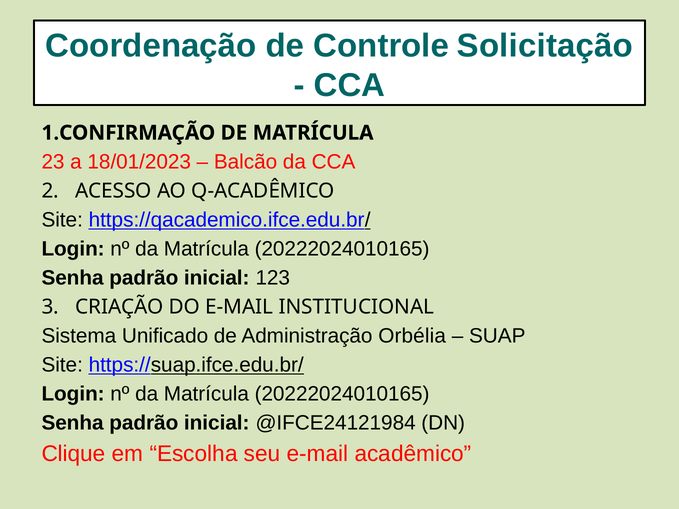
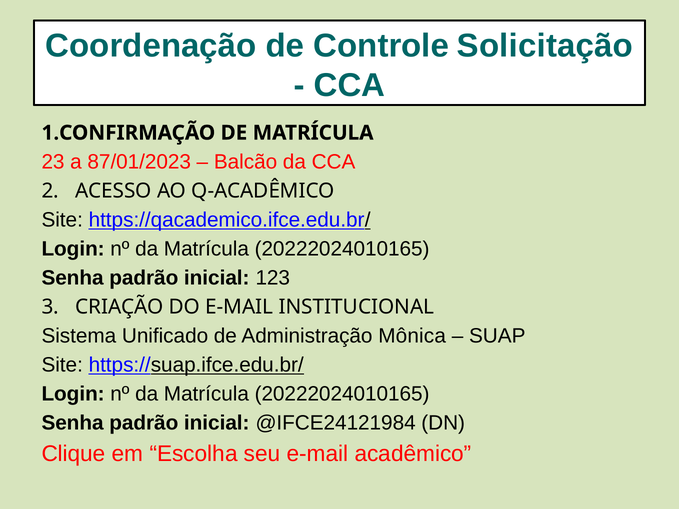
18/01/2023: 18/01/2023 -> 87/01/2023
Orbélia: Orbélia -> Mônica
